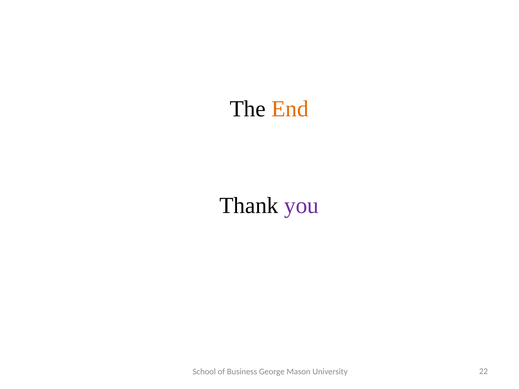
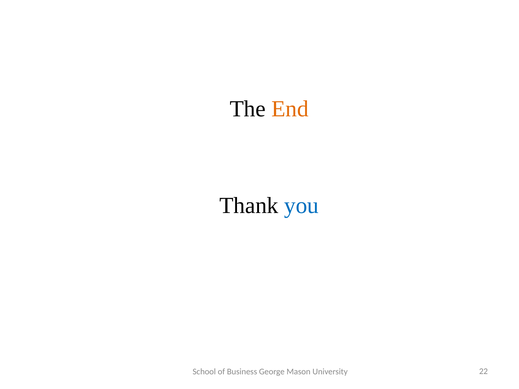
you colour: purple -> blue
